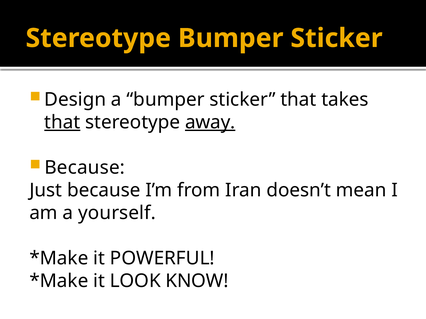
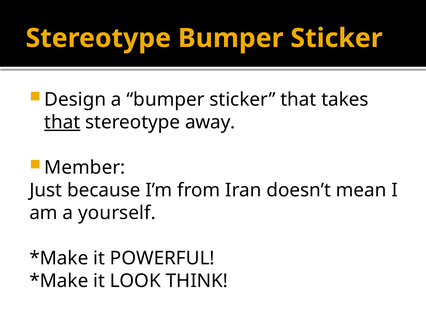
away underline: present -> none
Because at (85, 168): Because -> Member
KNOW: KNOW -> THINK
